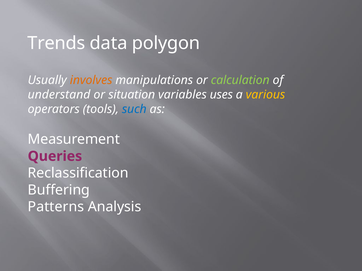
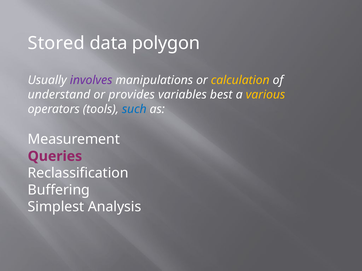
Trends: Trends -> Stored
involves colour: orange -> purple
calculation colour: light green -> yellow
situation: situation -> provides
uses: uses -> best
Patterns: Patterns -> Simplest
